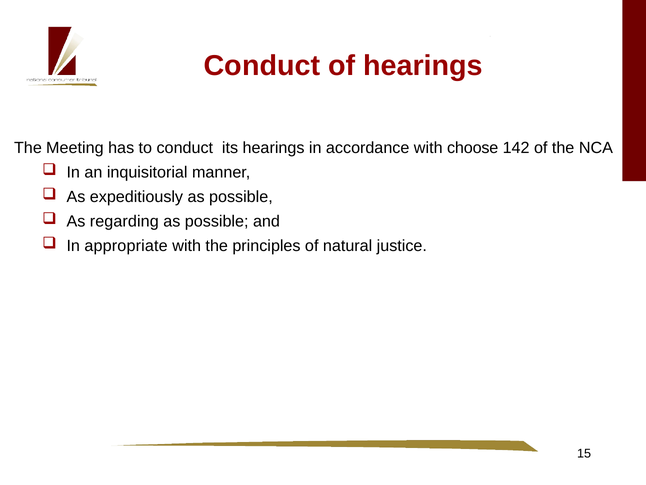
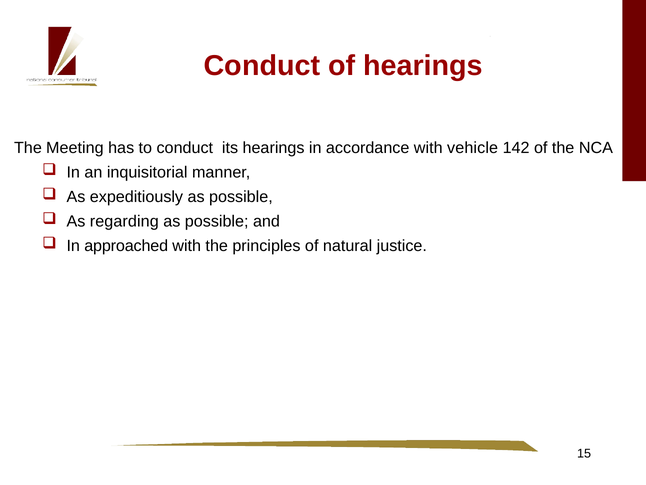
choose: choose -> vehicle
appropriate: appropriate -> approached
